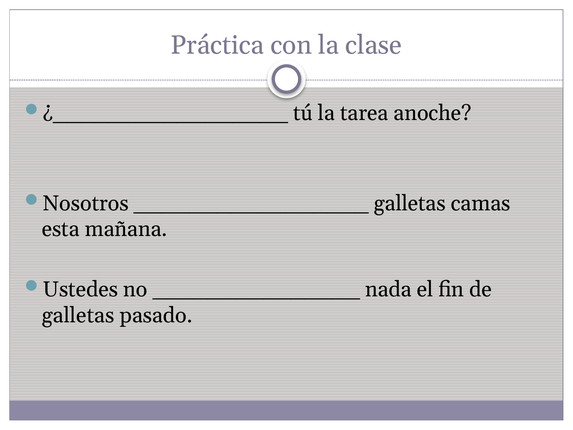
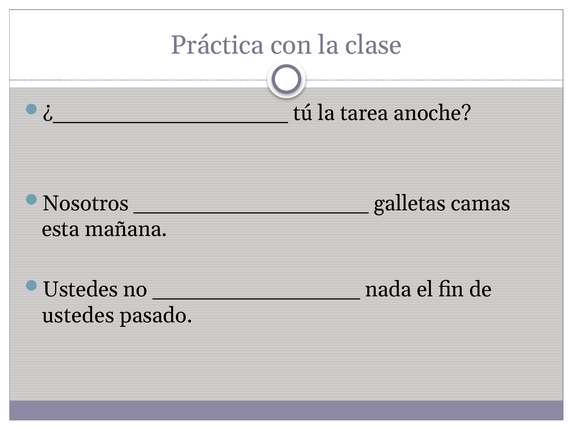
galletas at (78, 315): galletas -> ustedes
